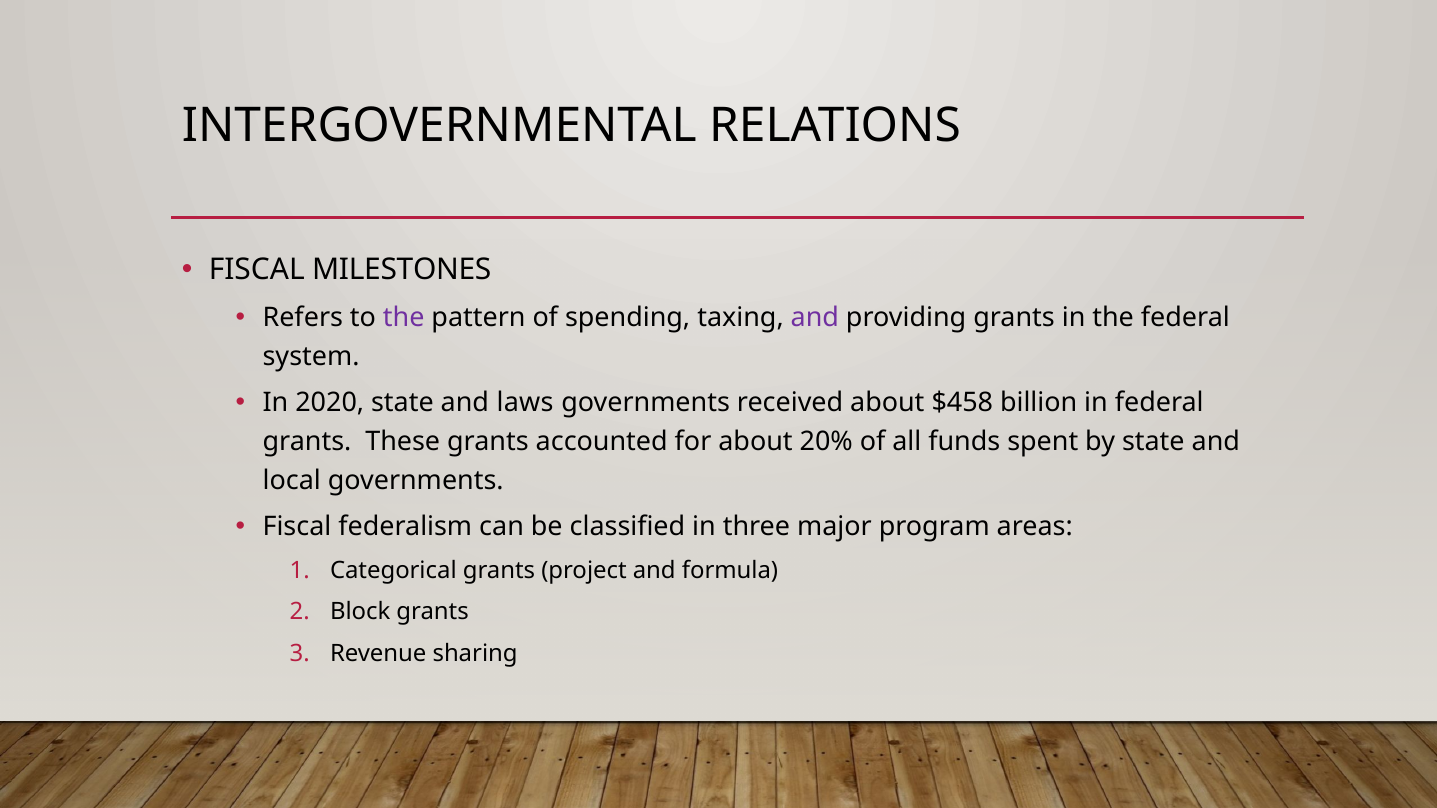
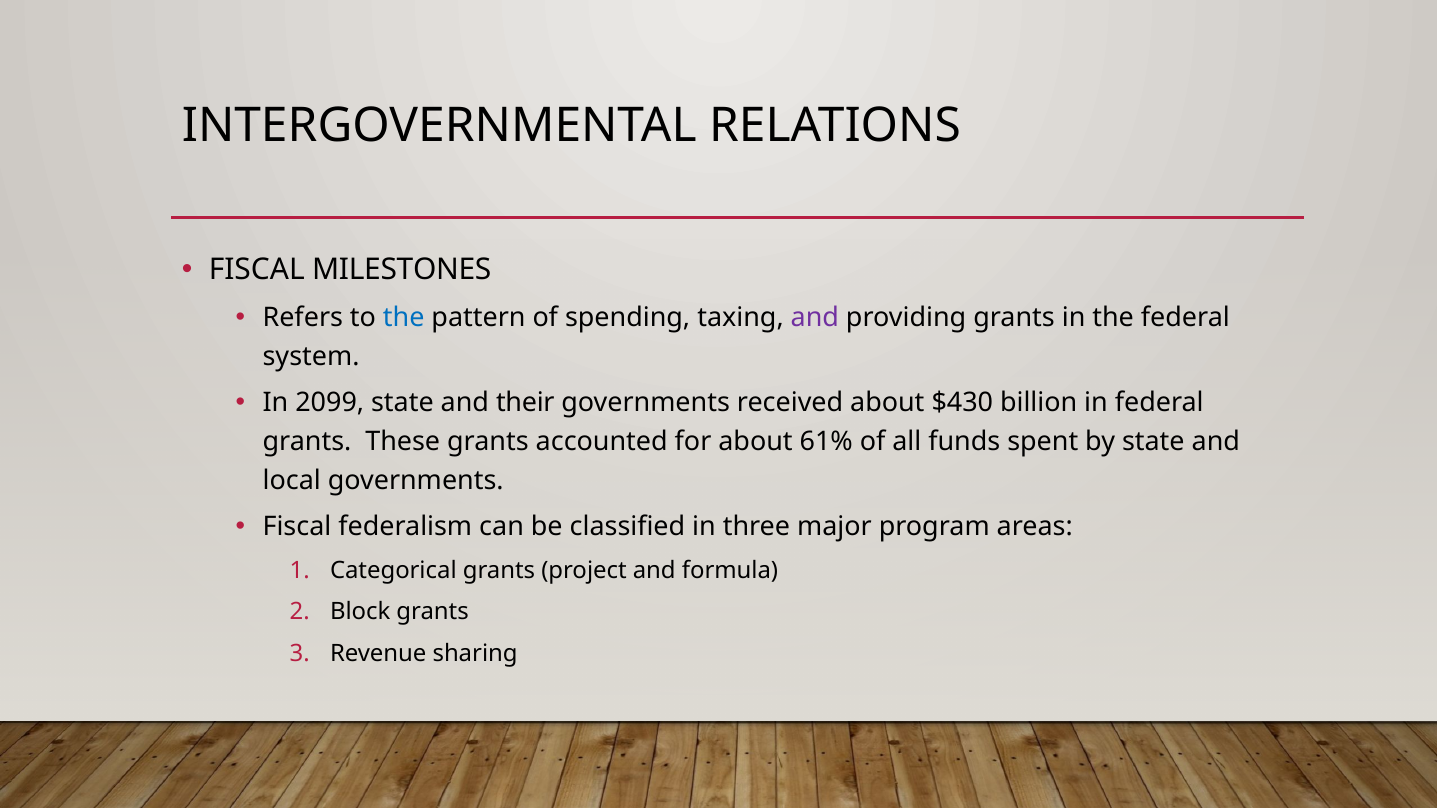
the at (404, 318) colour: purple -> blue
2020: 2020 -> 2099
laws: laws -> their
$458: $458 -> $430
20%: 20% -> 61%
